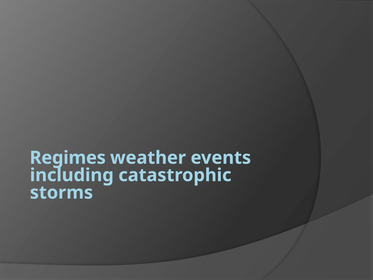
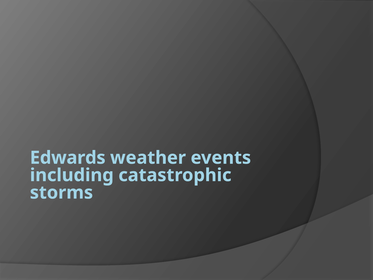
Regimes: Regimes -> Edwards
